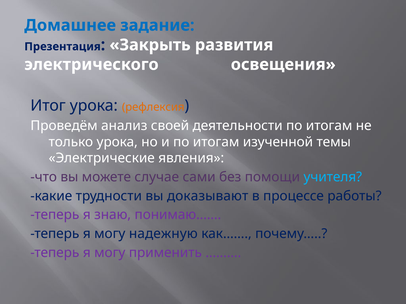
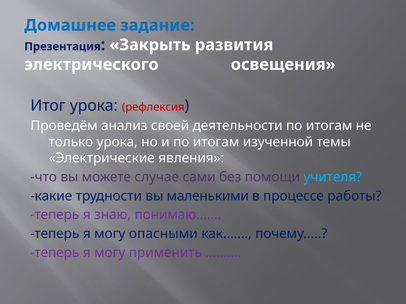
рефлексия colour: orange -> red
доказывают: доказывают -> маленькими
надежную: надежную -> опасными
